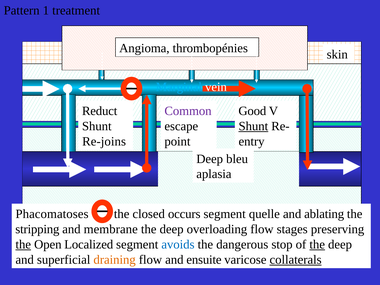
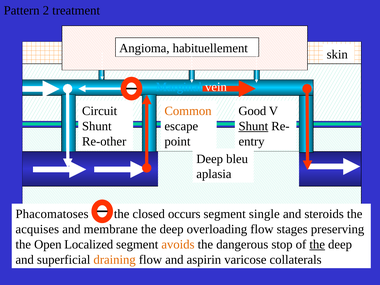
1: 1 -> 2
thrombopénies: thrombopénies -> habituellement
Reduct: Reduct -> Circuit
Common colour: purple -> orange
Re-joins: Re-joins -> Re-other
quelle: quelle -> single
ablating: ablating -> steroids
stripping: stripping -> acquises
the at (23, 244) underline: present -> none
avoids colour: blue -> orange
ensuite: ensuite -> aspirin
collaterals underline: present -> none
